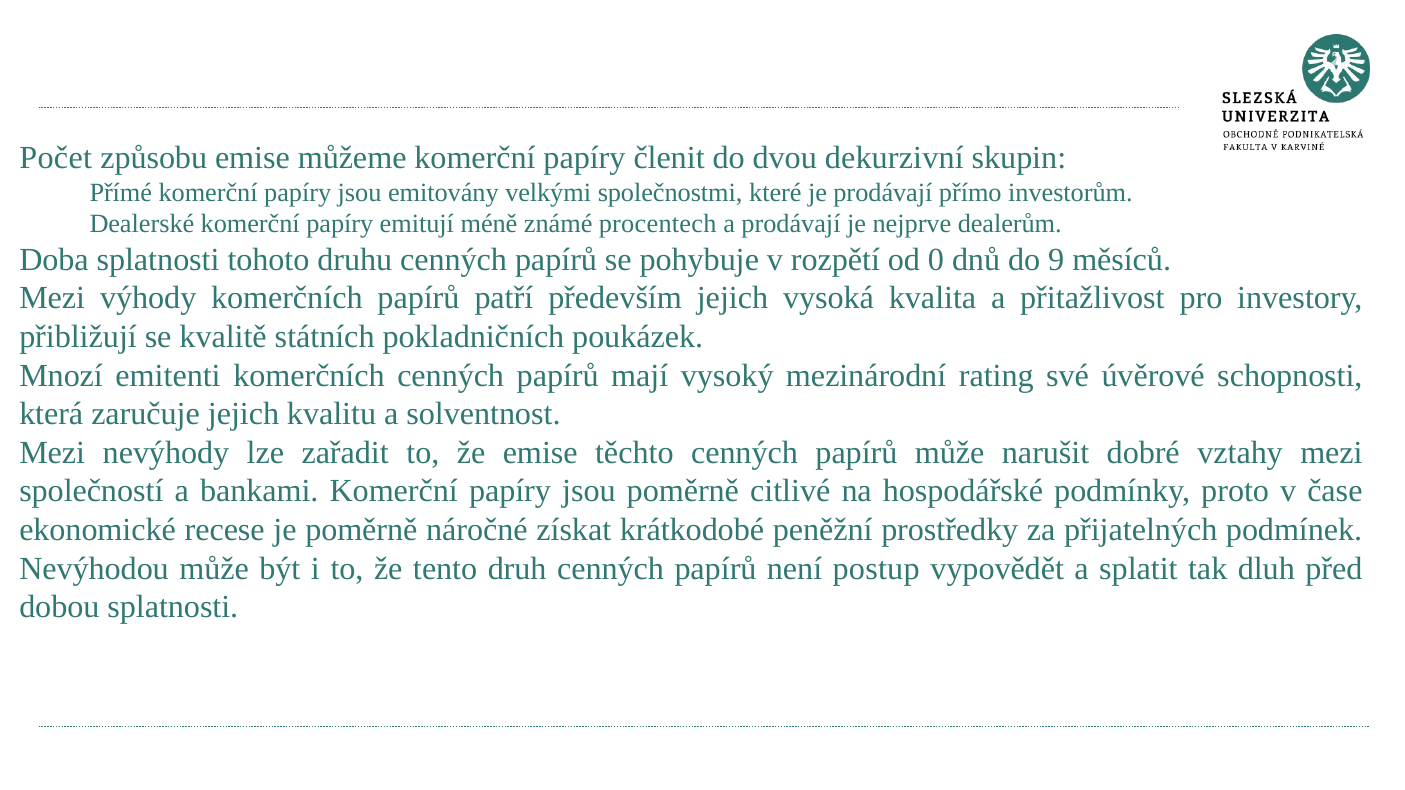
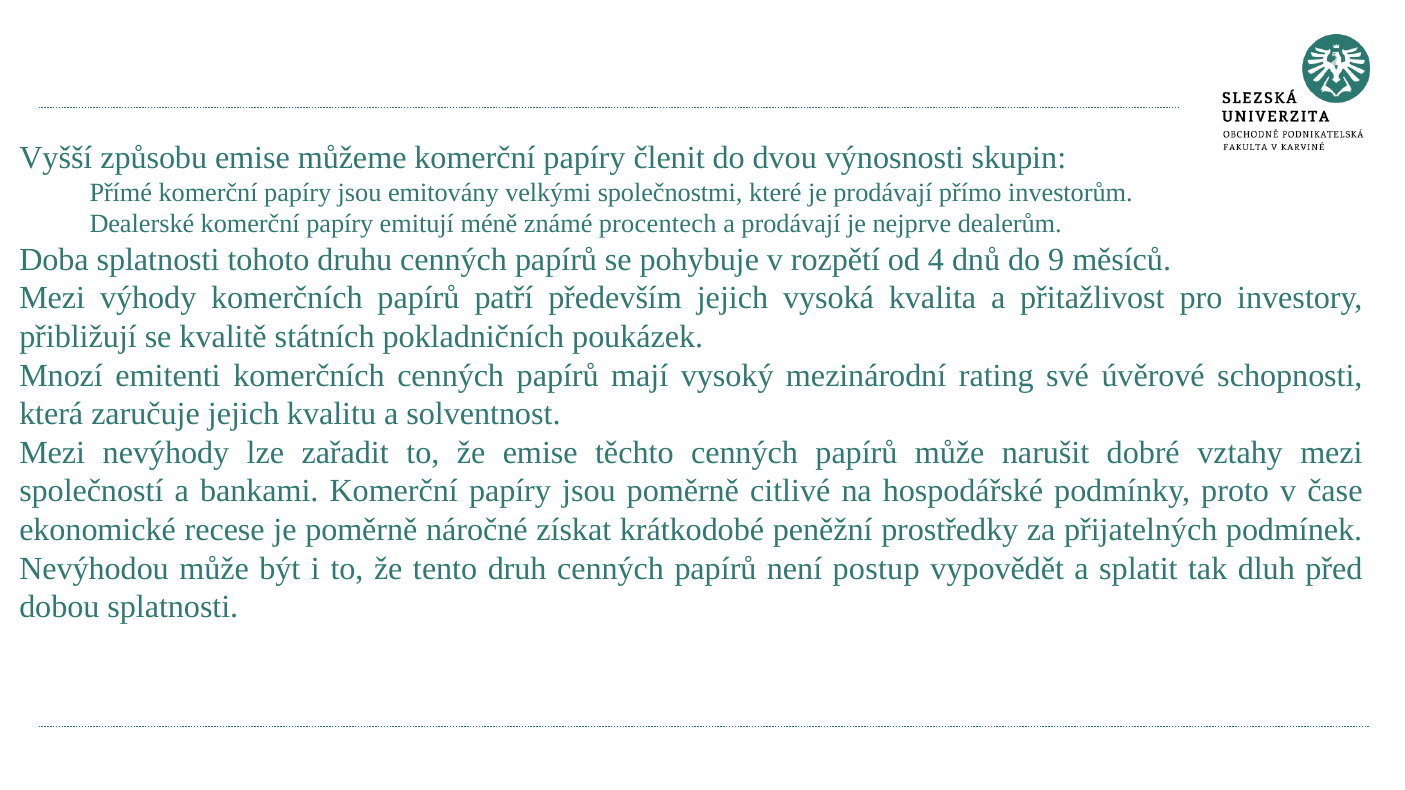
Počet: Počet -> Vyšší
dekurzivní: dekurzivní -> výnosnosti
0: 0 -> 4
